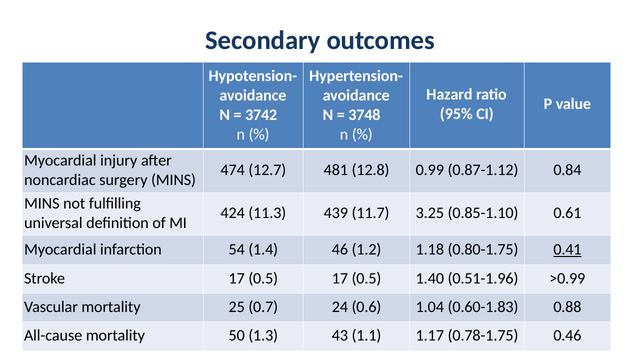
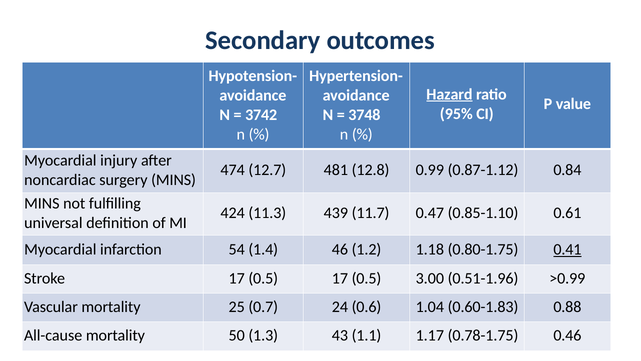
Hazard underline: none -> present
3.25: 3.25 -> 0.47
1.40: 1.40 -> 3.00
